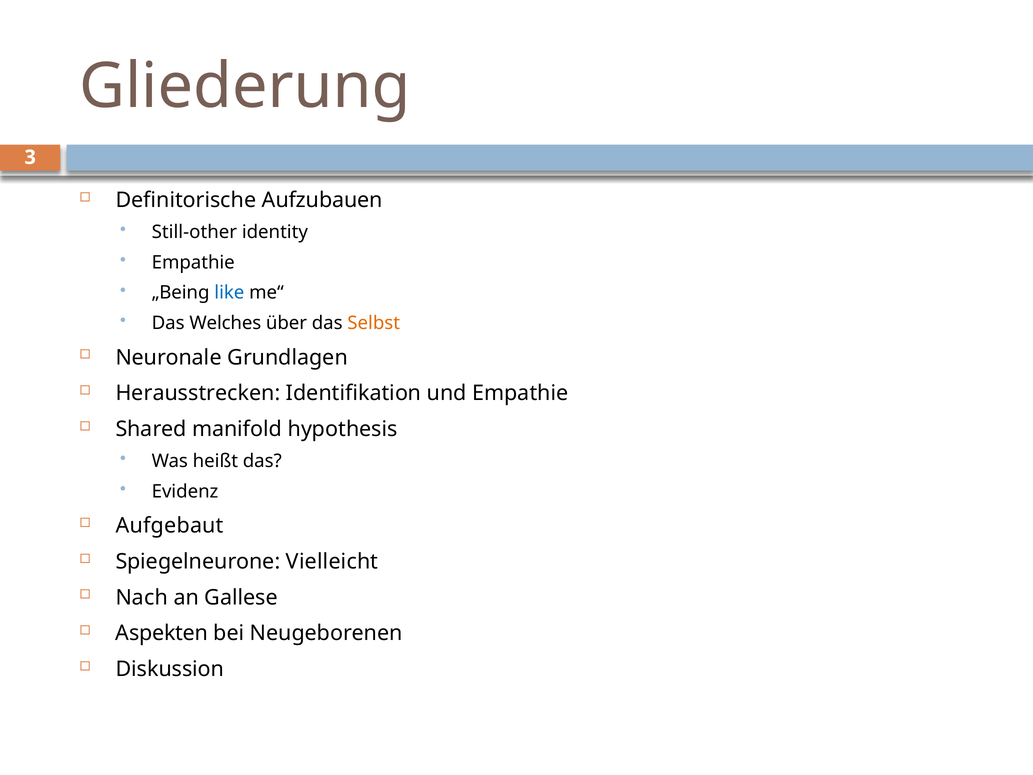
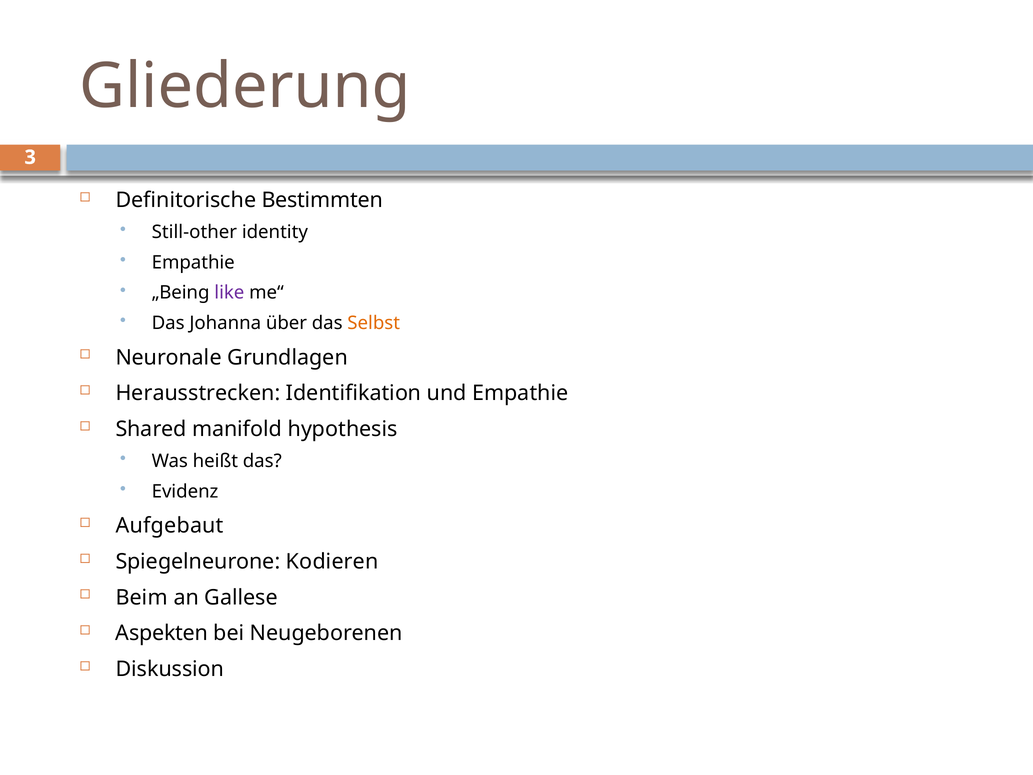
Aufzubauen: Aufzubauen -> Bestimmten
like colour: blue -> purple
Welches: Welches -> Johanna
Vielleicht: Vielleicht -> Kodieren
Nach: Nach -> Beim
